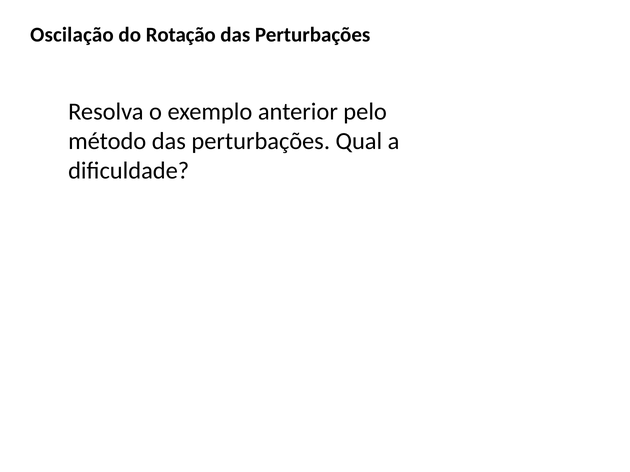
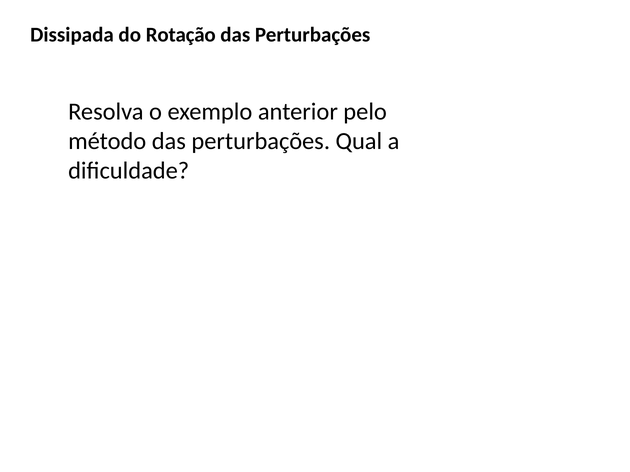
Oscilação: Oscilação -> Dissipada
